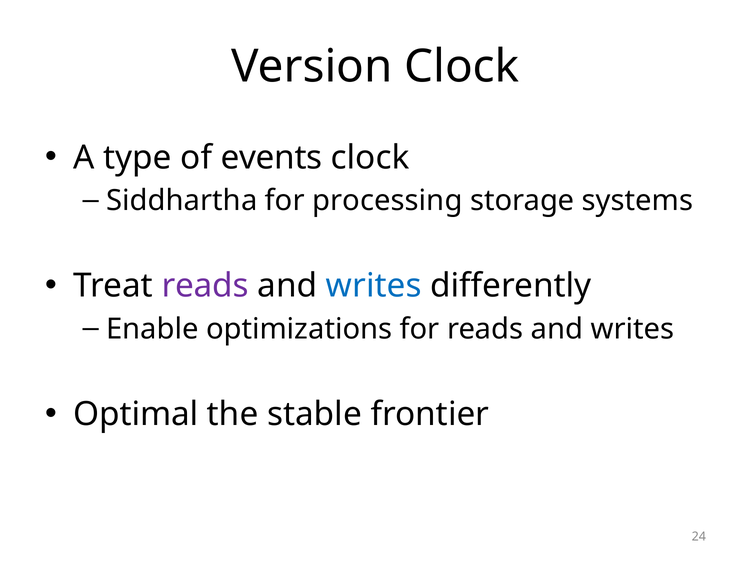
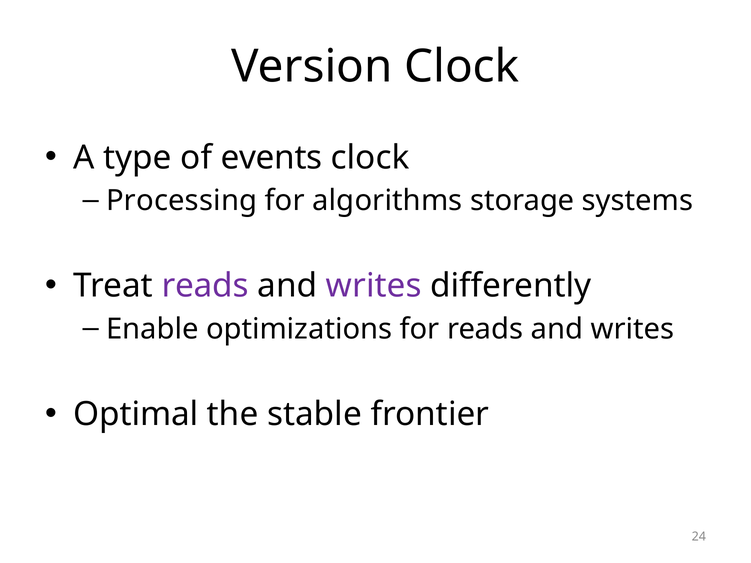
Siddhartha: Siddhartha -> Processing
processing: processing -> algorithms
writes at (374, 286) colour: blue -> purple
